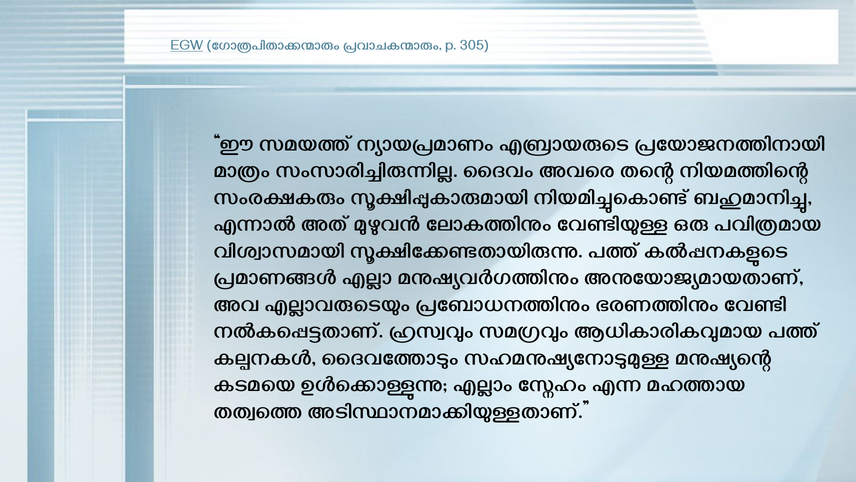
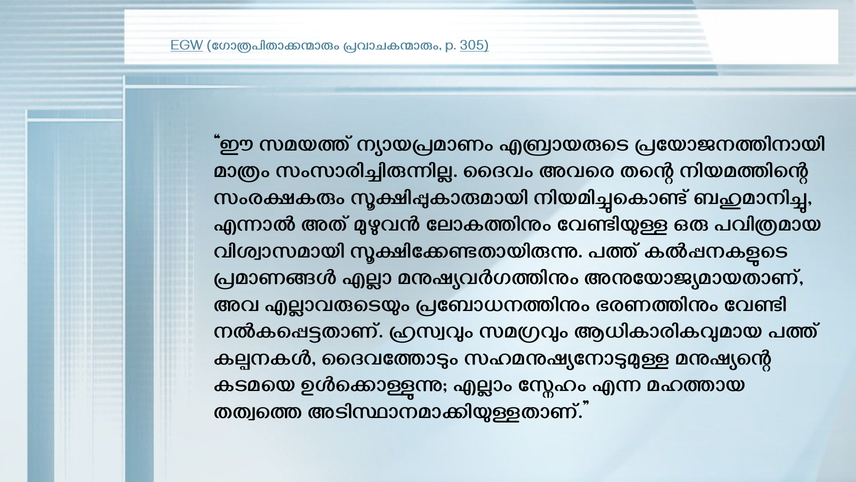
305 underline: none -> present
